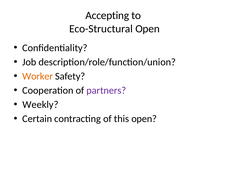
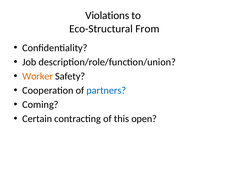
Accepting: Accepting -> Violations
Eco-Structural Open: Open -> From
partners colour: purple -> blue
Weekly: Weekly -> Coming
